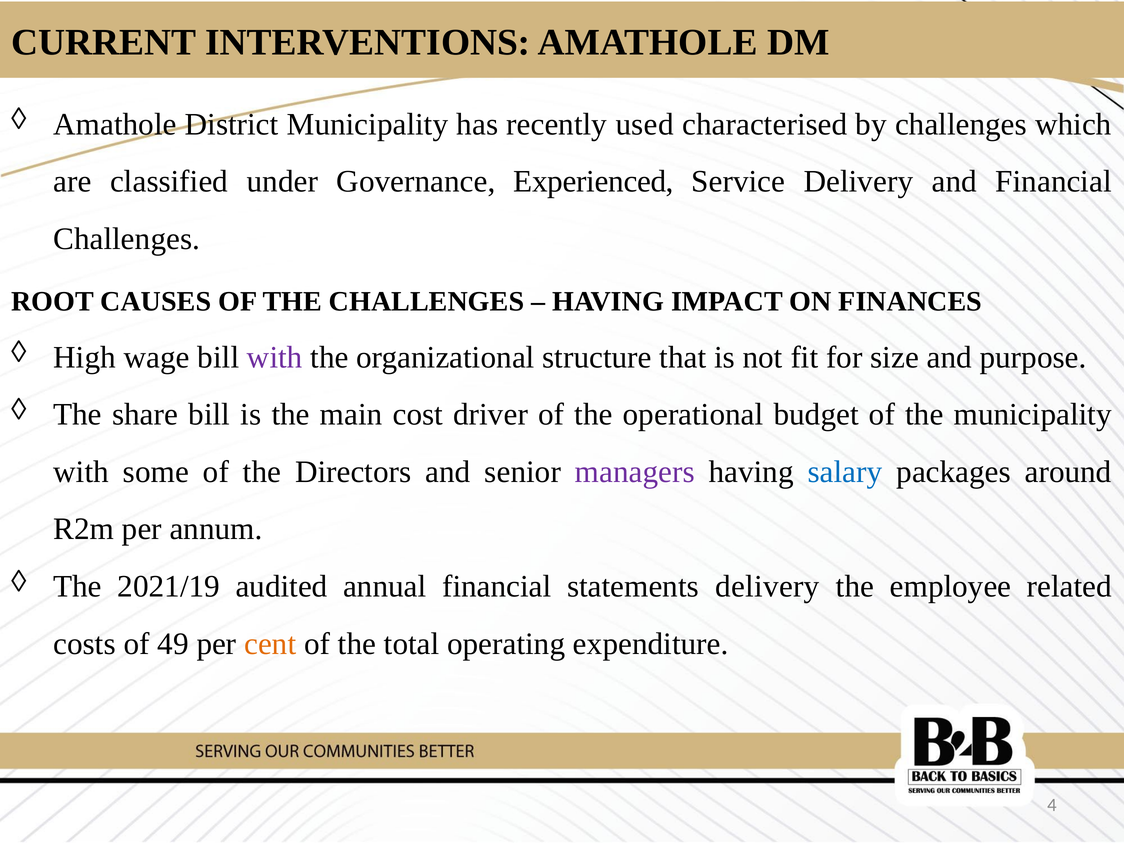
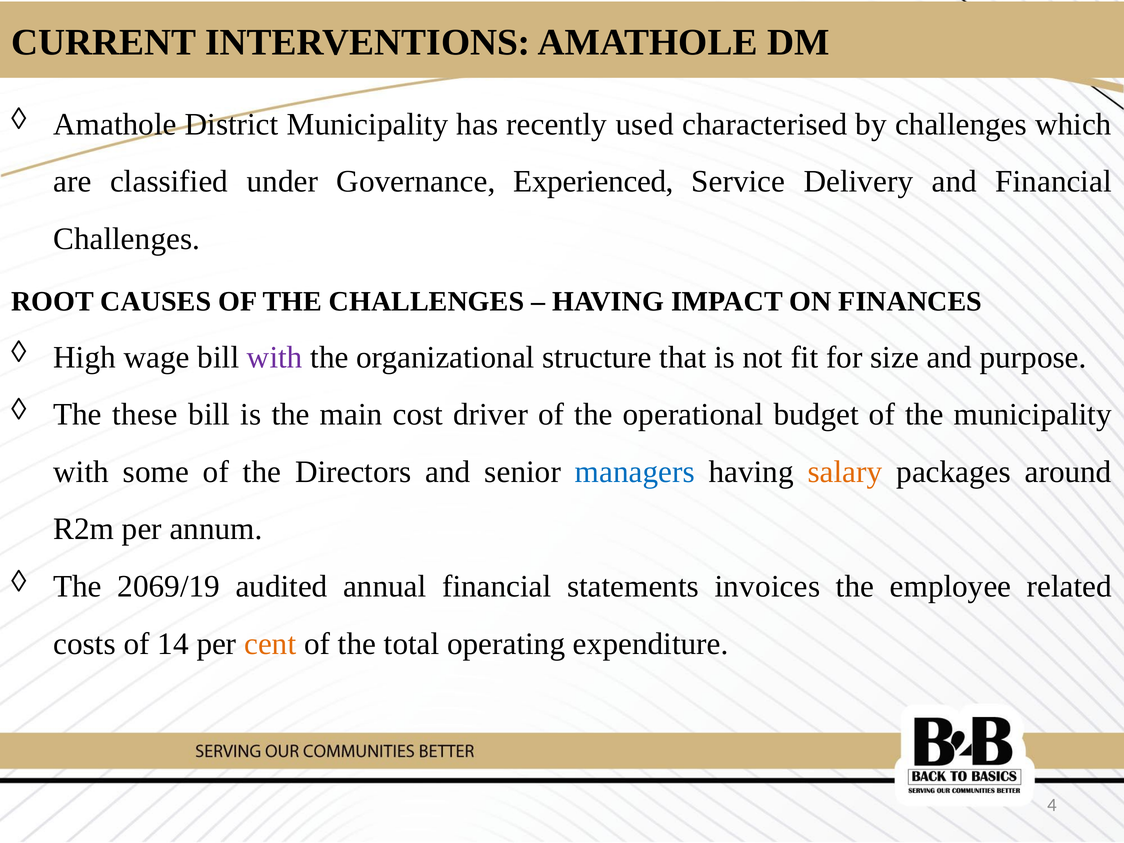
share: share -> these
managers colour: purple -> blue
salary colour: blue -> orange
2021/19: 2021/19 -> 2069/19
statements delivery: delivery -> invoices
49: 49 -> 14
